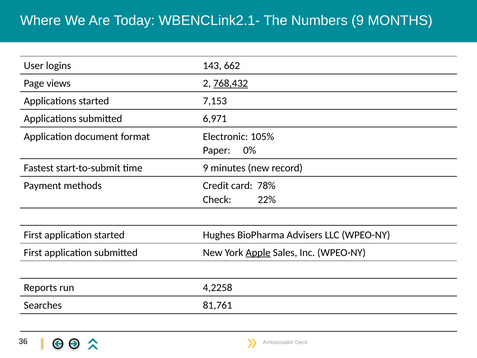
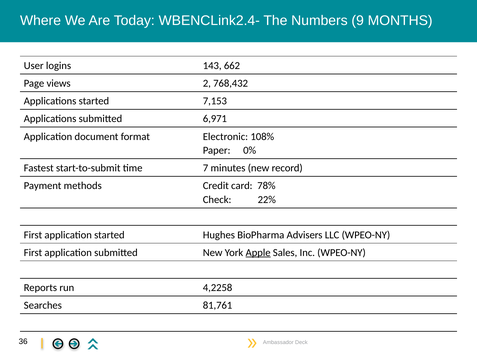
WBENCLink2.1-: WBENCLink2.1- -> WBENCLink2.4-
768,432 underline: present -> none
105%: 105% -> 108%
time 9: 9 -> 7
